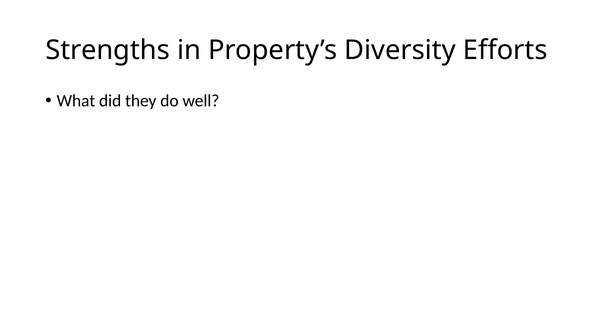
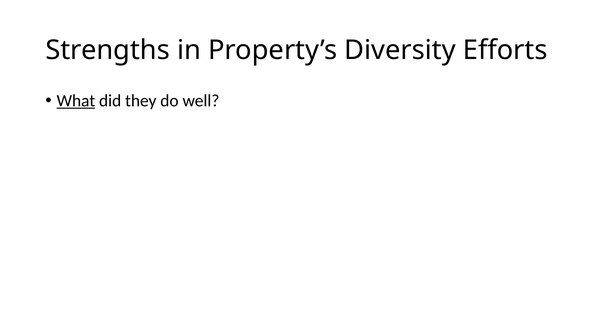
What underline: none -> present
